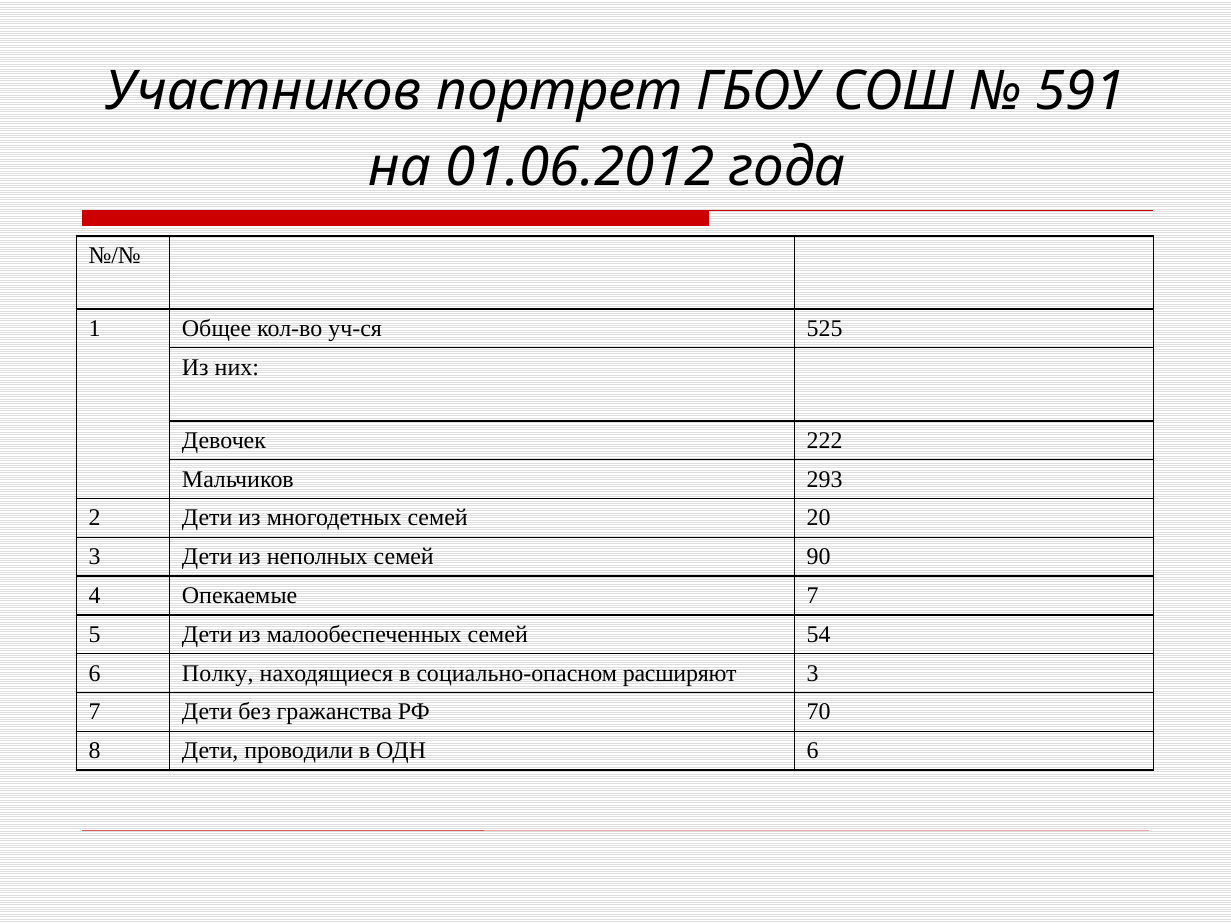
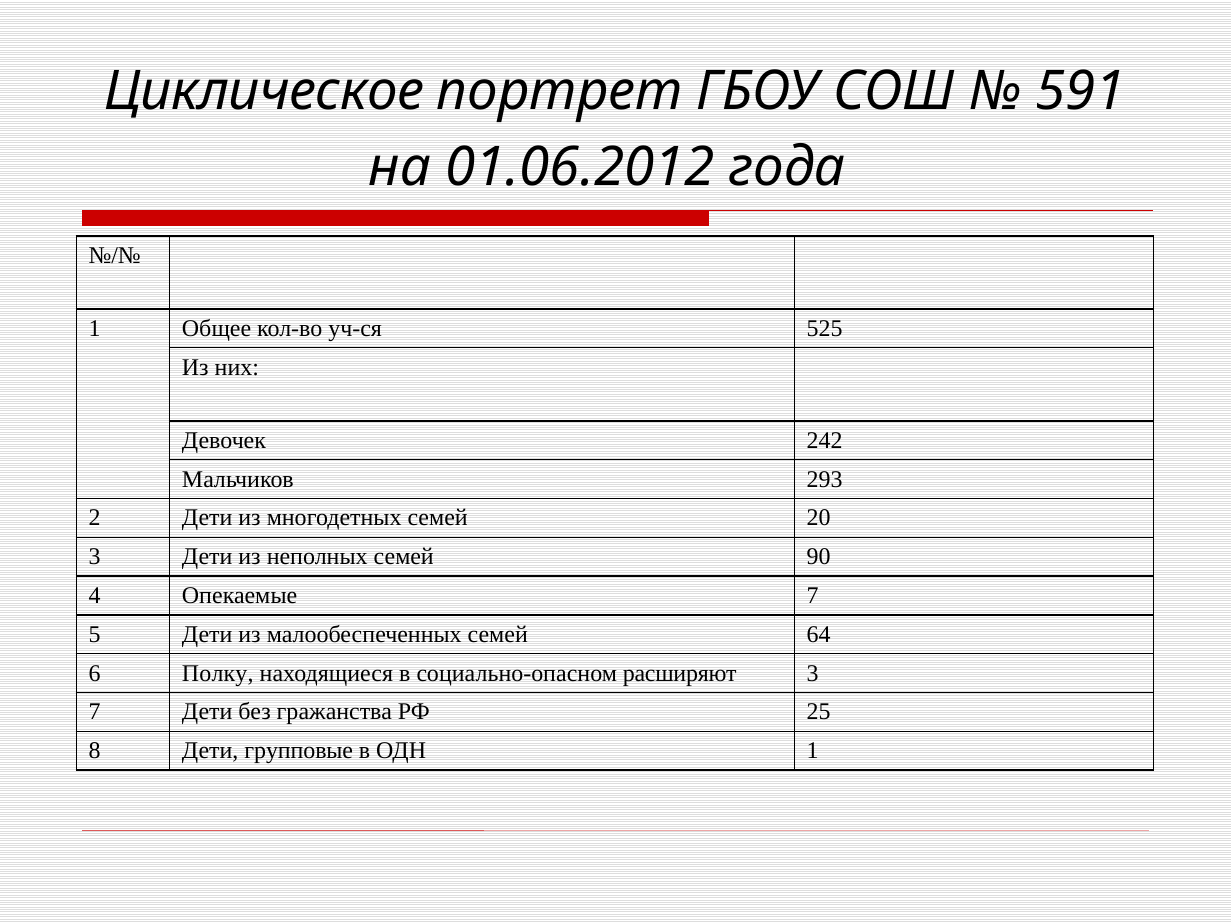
Участников: Участников -> Циклическое
222: 222 -> 242
54: 54 -> 64
70: 70 -> 25
проводили: проводили -> групповые
ОДН 6: 6 -> 1
